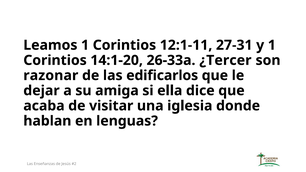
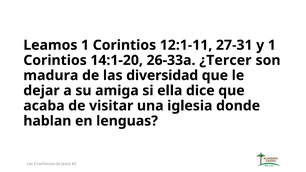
razonar: razonar -> madura
edificarlos: edificarlos -> diversidad
